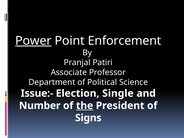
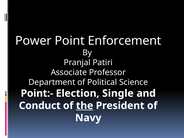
Power underline: present -> none
Issue:-: Issue:- -> Point:-
Number: Number -> Conduct
Signs: Signs -> Navy
